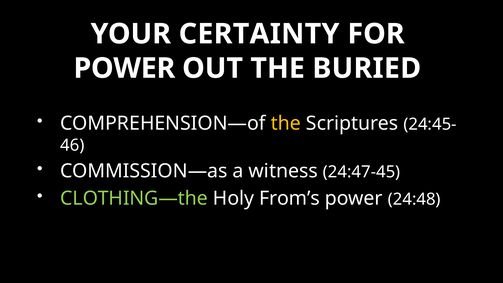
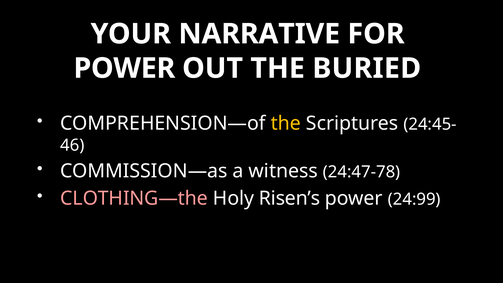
CERTAINTY: CERTAINTY -> NARRATIVE
24:47-45: 24:47-45 -> 24:47-78
CLOTHING—the colour: light green -> pink
From’s: From’s -> Risen’s
24:48: 24:48 -> 24:99
